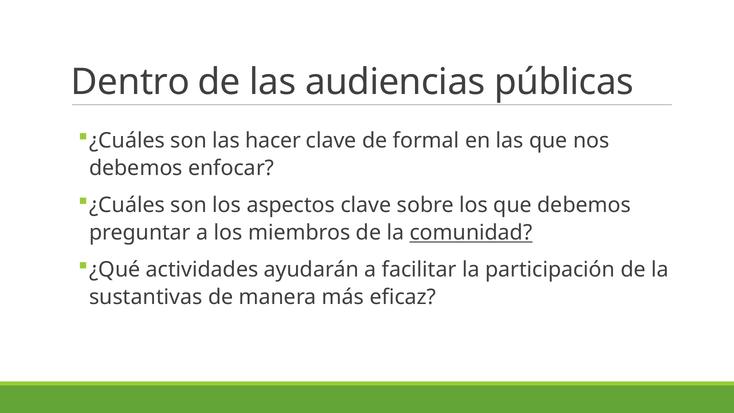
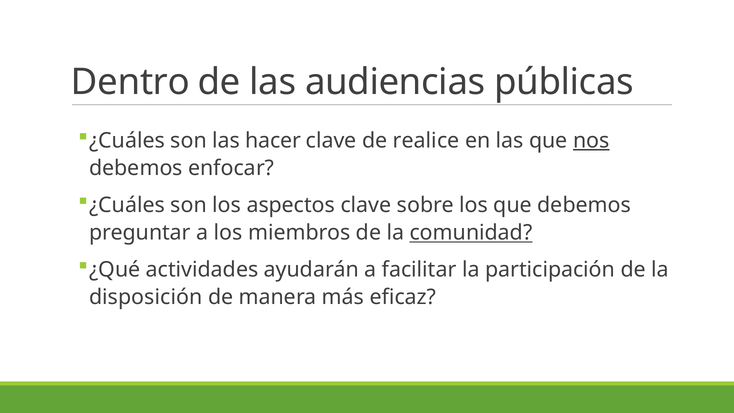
formal: formal -> realice
nos underline: none -> present
sustantivas: sustantivas -> disposición
